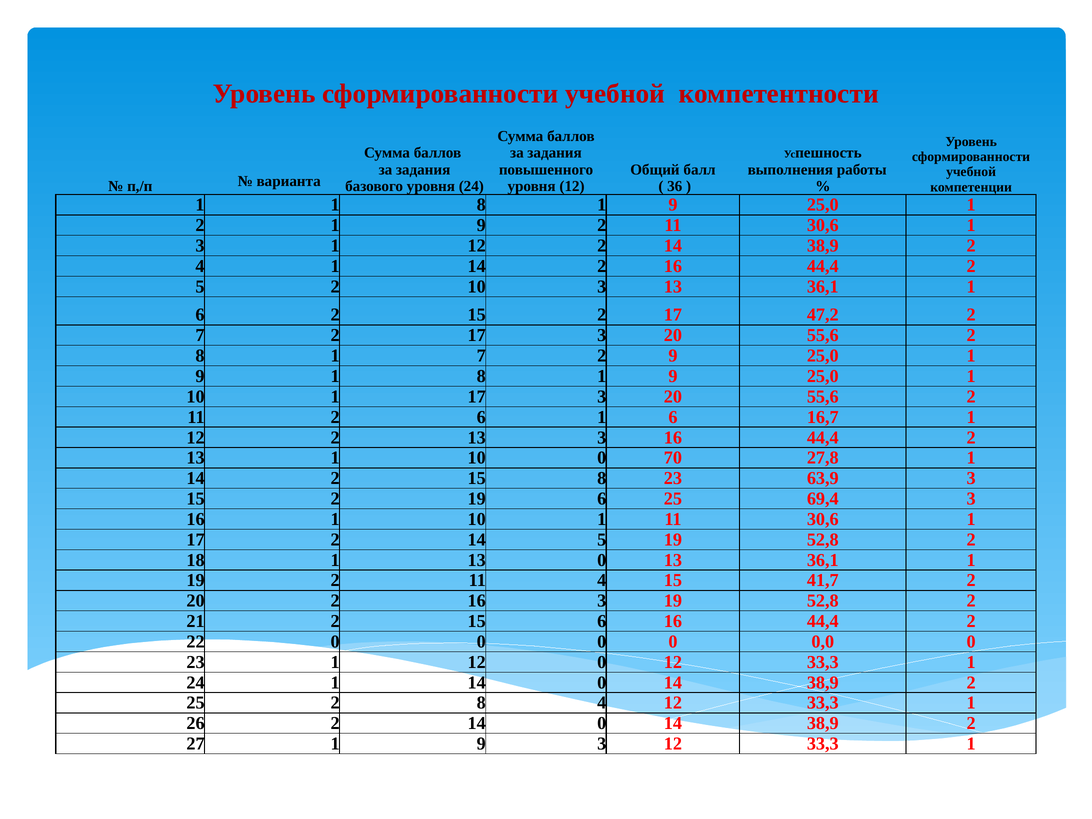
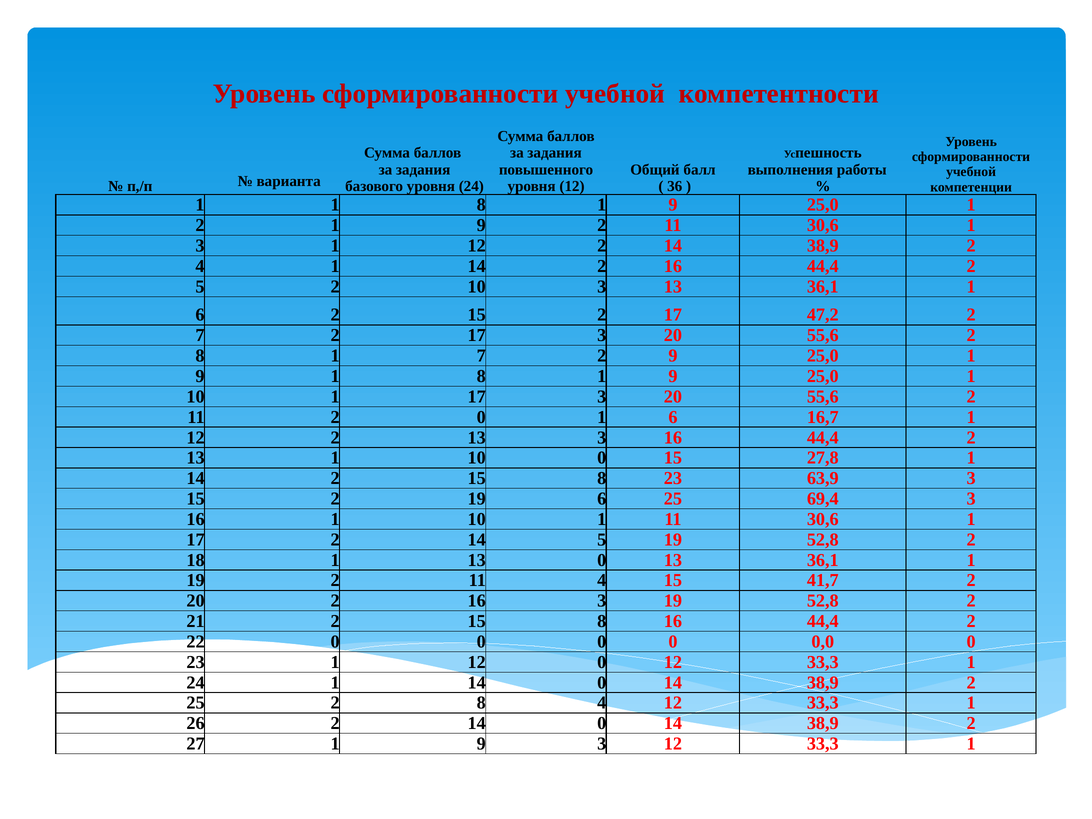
2 6: 6 -> 0
0 70: 70 -> 15
21 2 15 6: 6 -> 8
